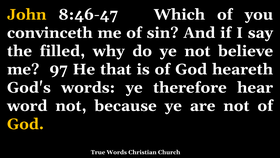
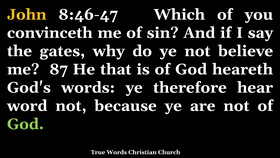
filled: filled -> gates
97: 97 -> 87
God at (25, 124) colour: yellow -> light green
